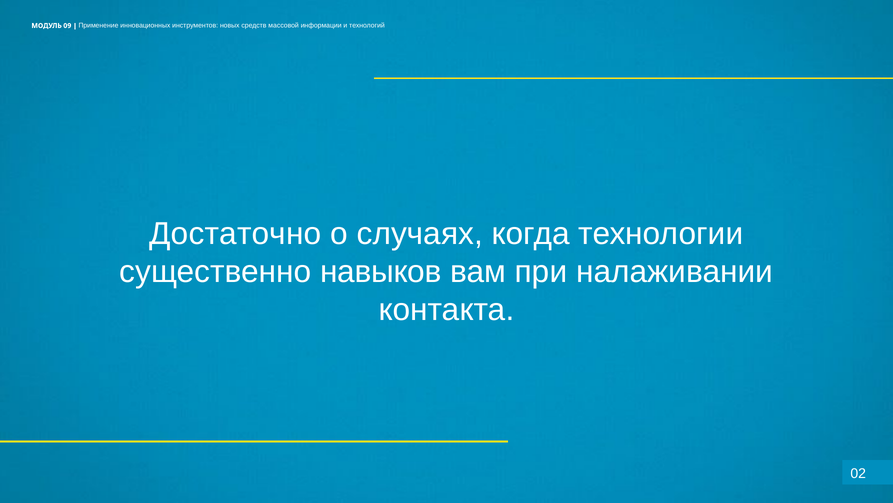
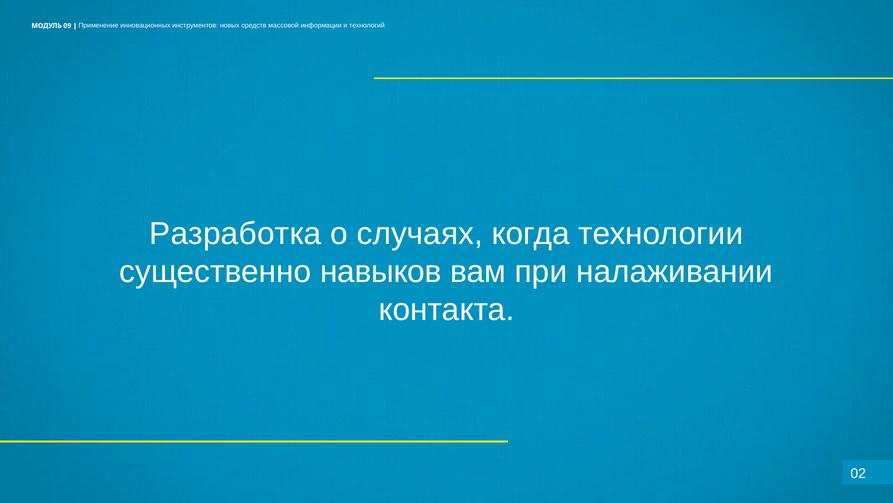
Достаточно: Достаточно -> Разработка
